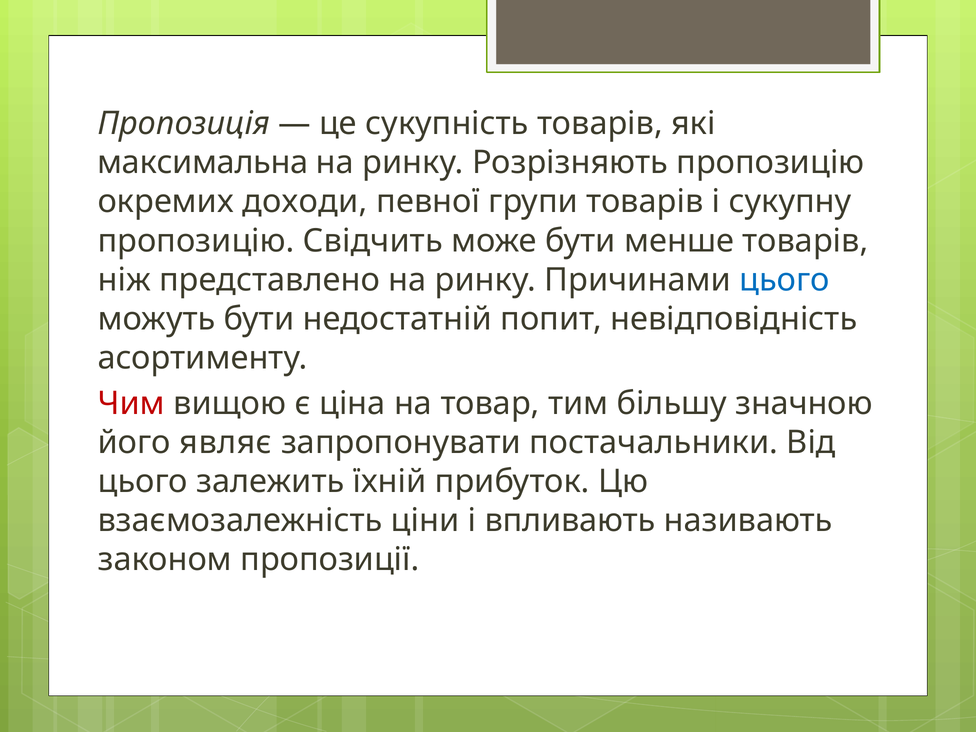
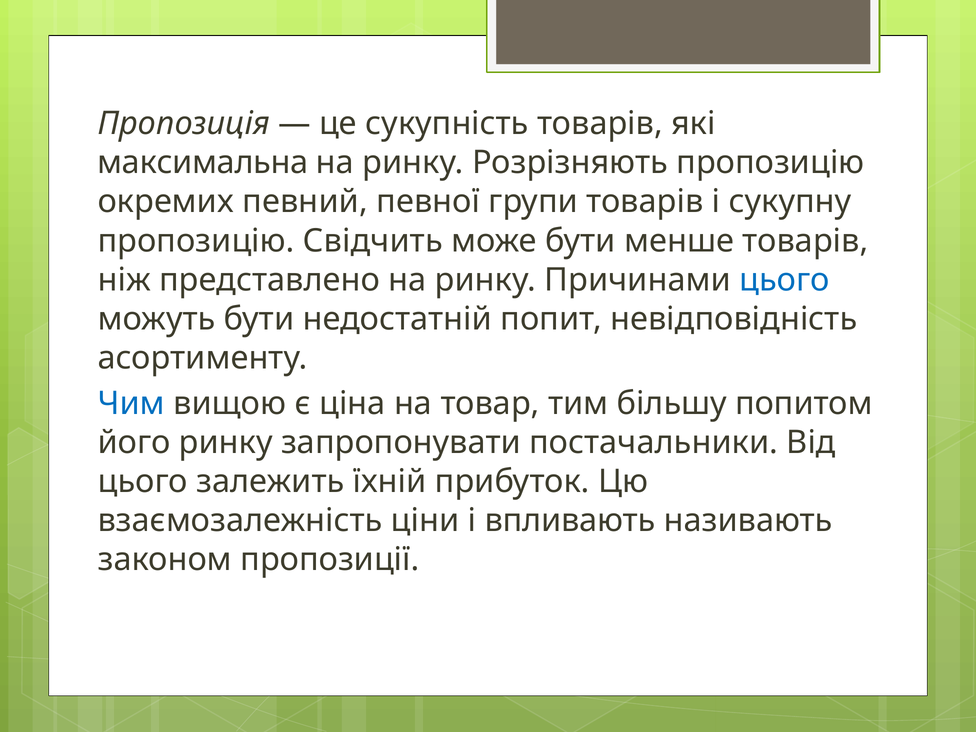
доходи: доходи -> певний
Чим colour: red -> blue
значною: значною -> попитом
його являє: являє -> ринку
